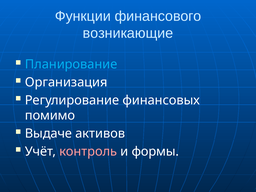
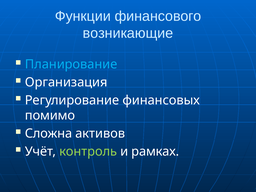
Выдаче: Выдаче -> Сложна
контроль colour: pink -> light green
формы: формы -> рамках
